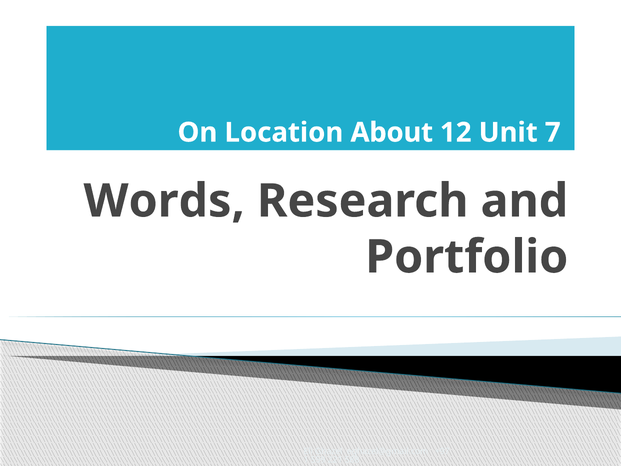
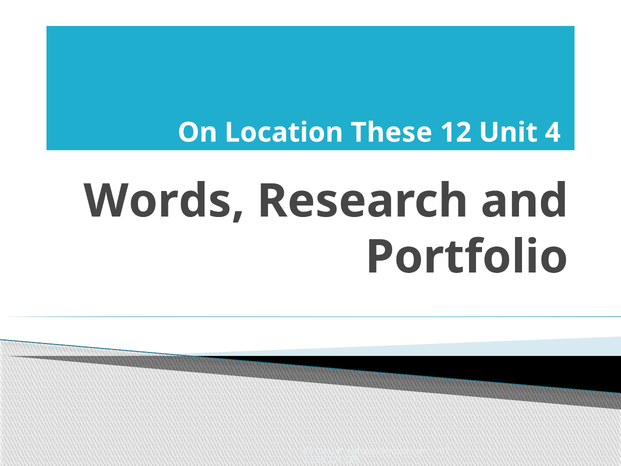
About: About -> These
7: 7 -> 4
